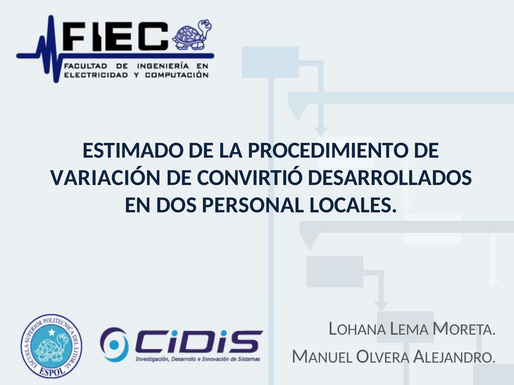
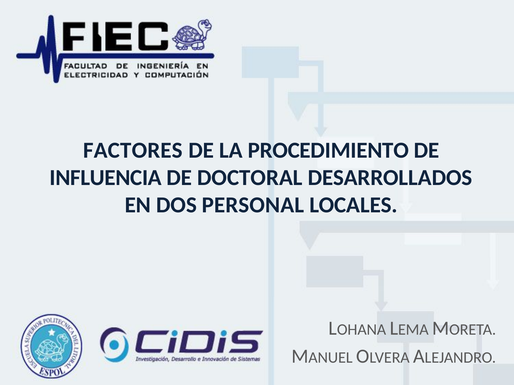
ESTIMADO: ESTIMADO -> FACTORES
VARIACIÓN: VARIACIÓN -> INFLUENCIA
CONVIRTIÓ: CONVIRTIÓ -> DOCTORAL
